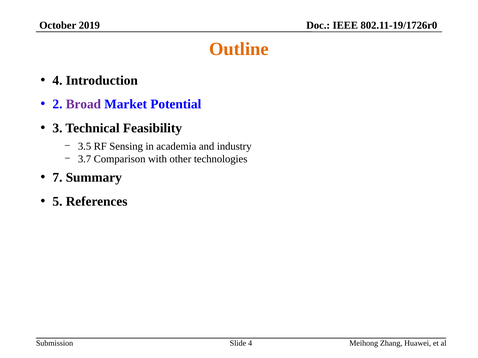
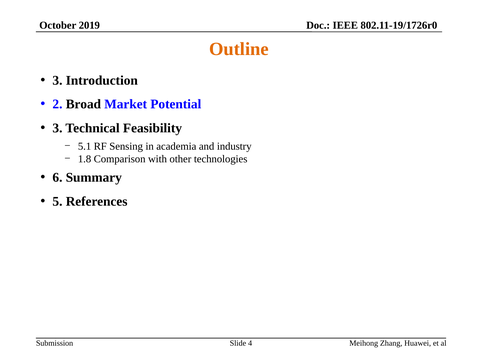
4 at (57, 81): 4 -> 3
Broad colour: purple -> black
3.5: 3.5 -> 5.1
3.7: 3.7 -> 1.8
7: 7 -> 6
